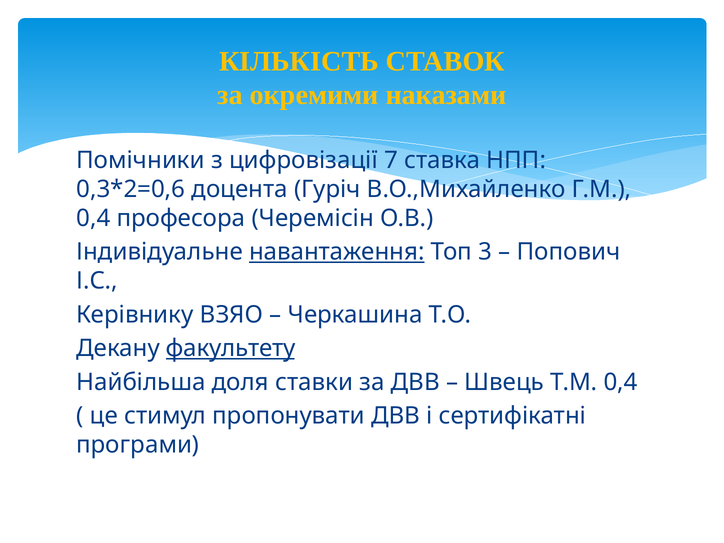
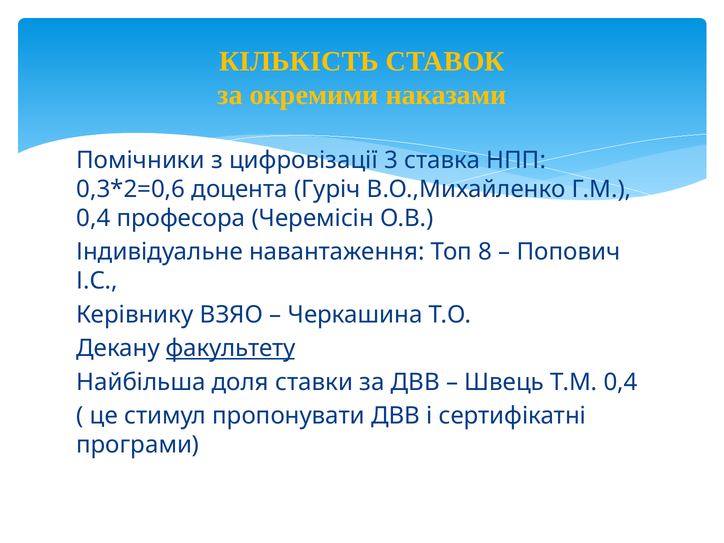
7: 7 -> 3
навантаження underline: present -> none
3: 3 -> 8
